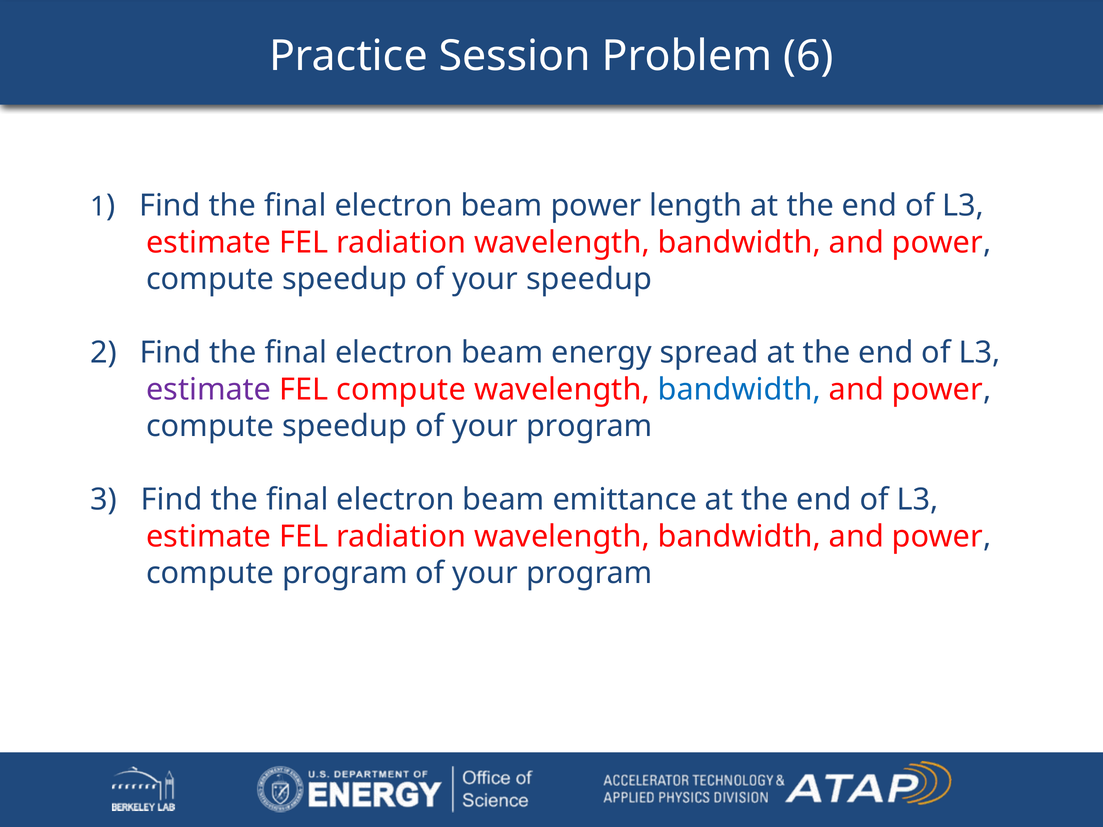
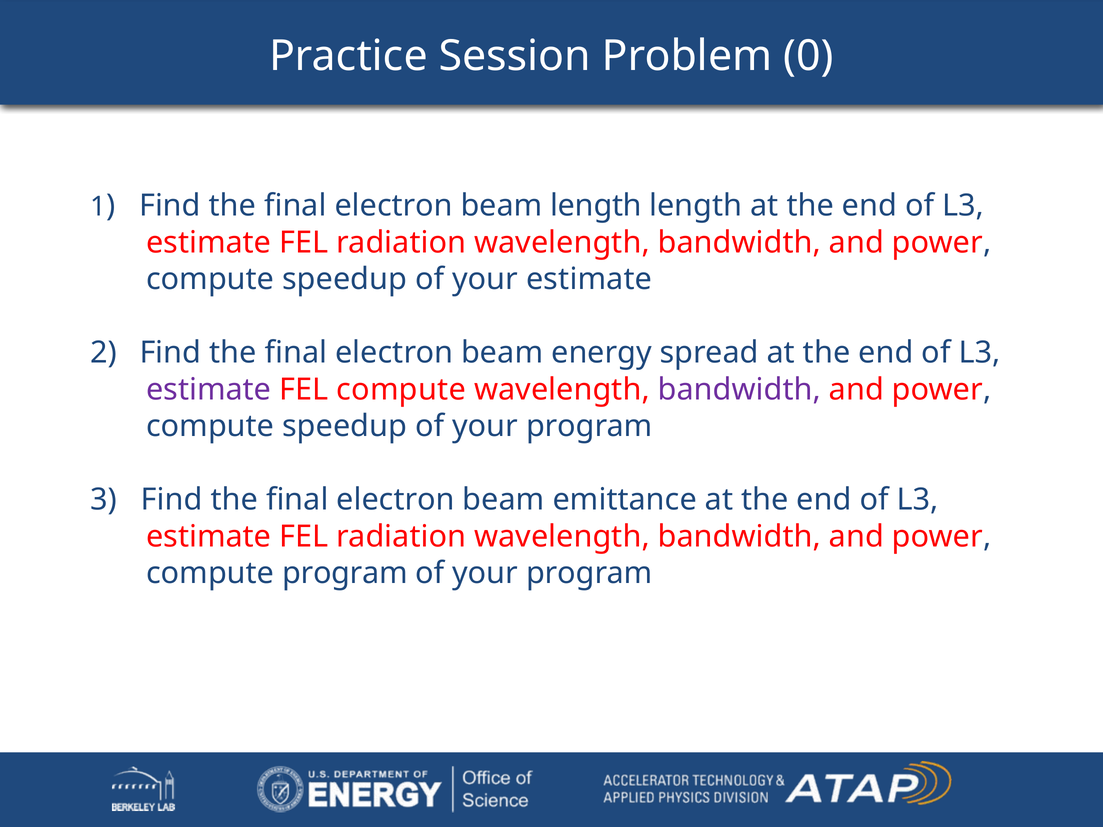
6: 6 -> 0
beam power: power -> length
your speedup: speedup -> estimate
bandwidth at (739, 390) colour: blue -> purple
